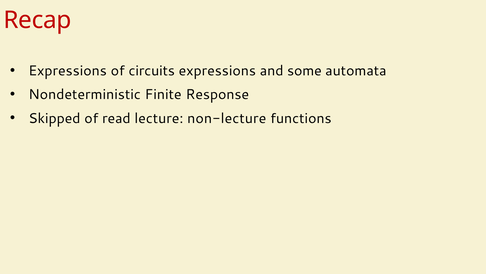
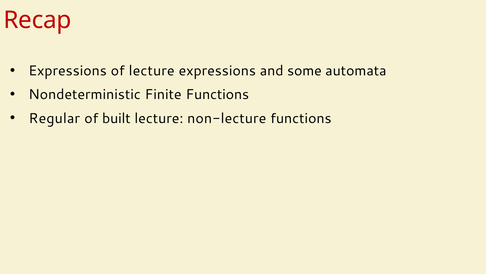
of circuits: circuits -> lecture
Finite Response: Response -> Functions
Skipped: Skipped -> Regular
read: read -> built
